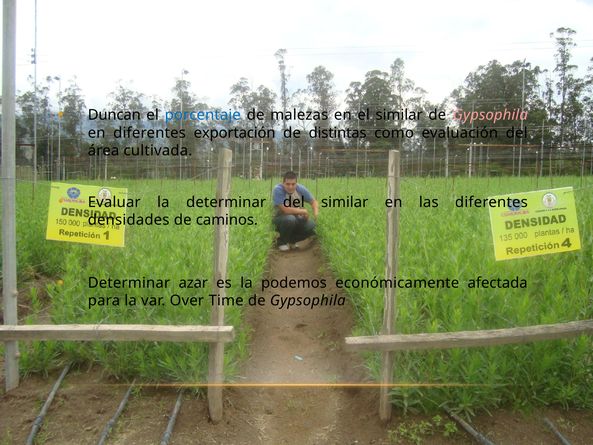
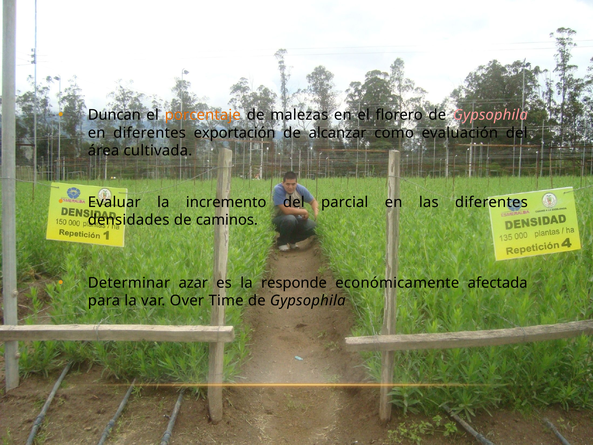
porcentaje colour: blue -> orange
el similar: similar -> florero
distintas: distintas -> alcanzar
la determinar: determinar -> incremento
del similar: similar -> parcial
podemos: podemos -> responde
